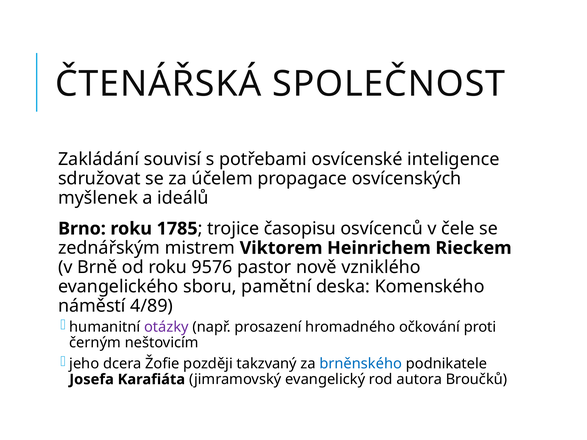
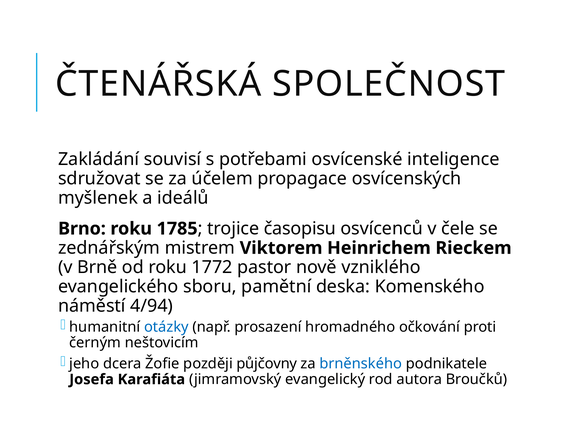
9576: 9576 -> 1772
4/89: 4/89 -> 4/94
otázky colour: purple -> blue
takzvaný: takzvaný -> půjčovny
